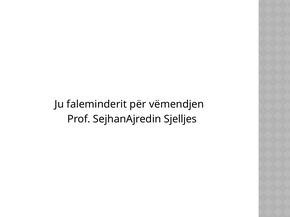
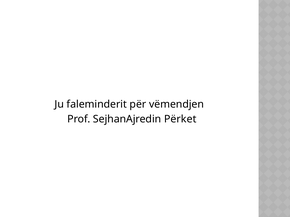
Sjelljes: Sjelljes -> Përket
